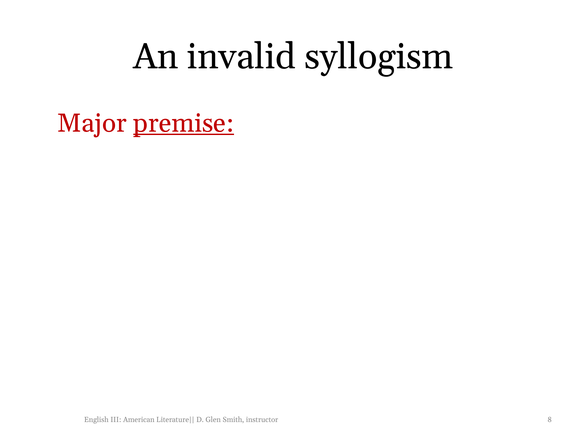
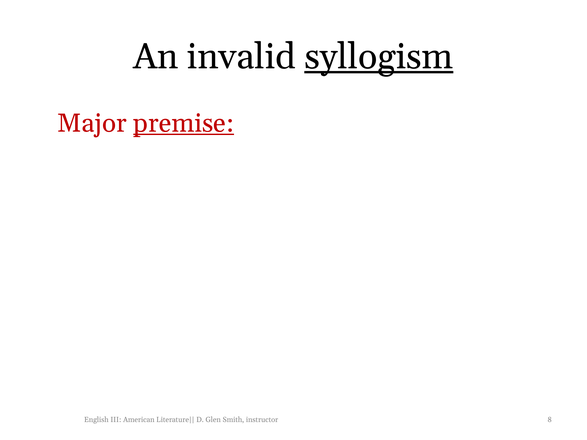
syllogism underline: none -> present
